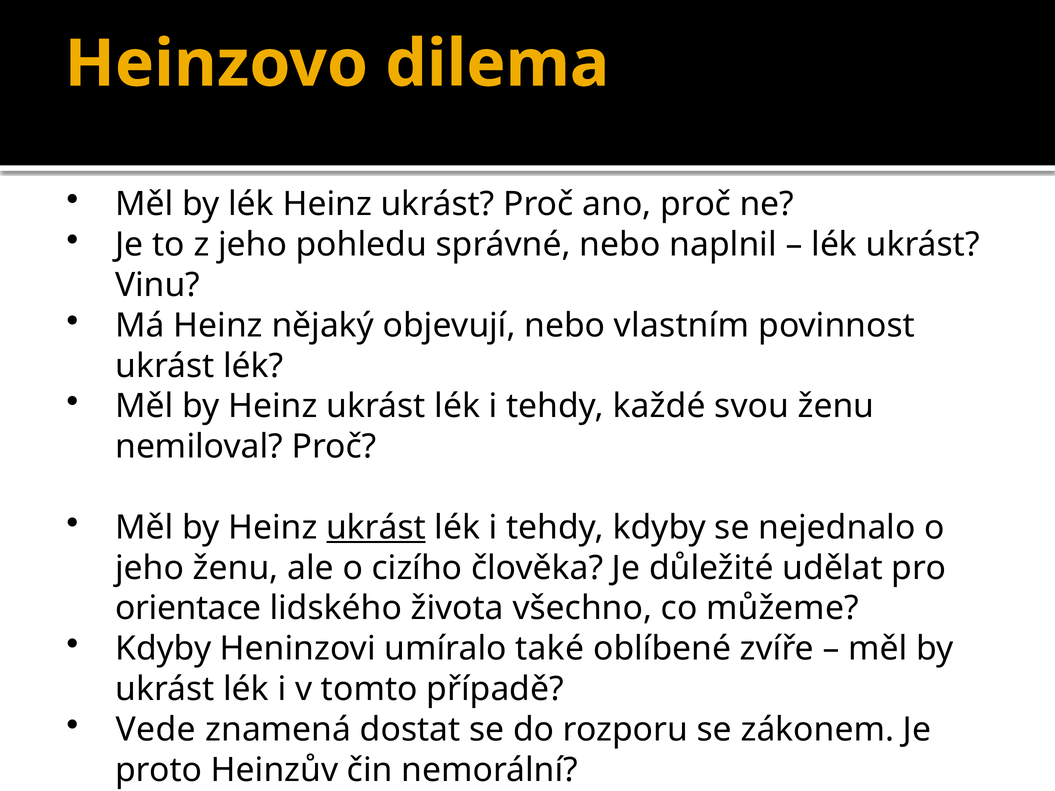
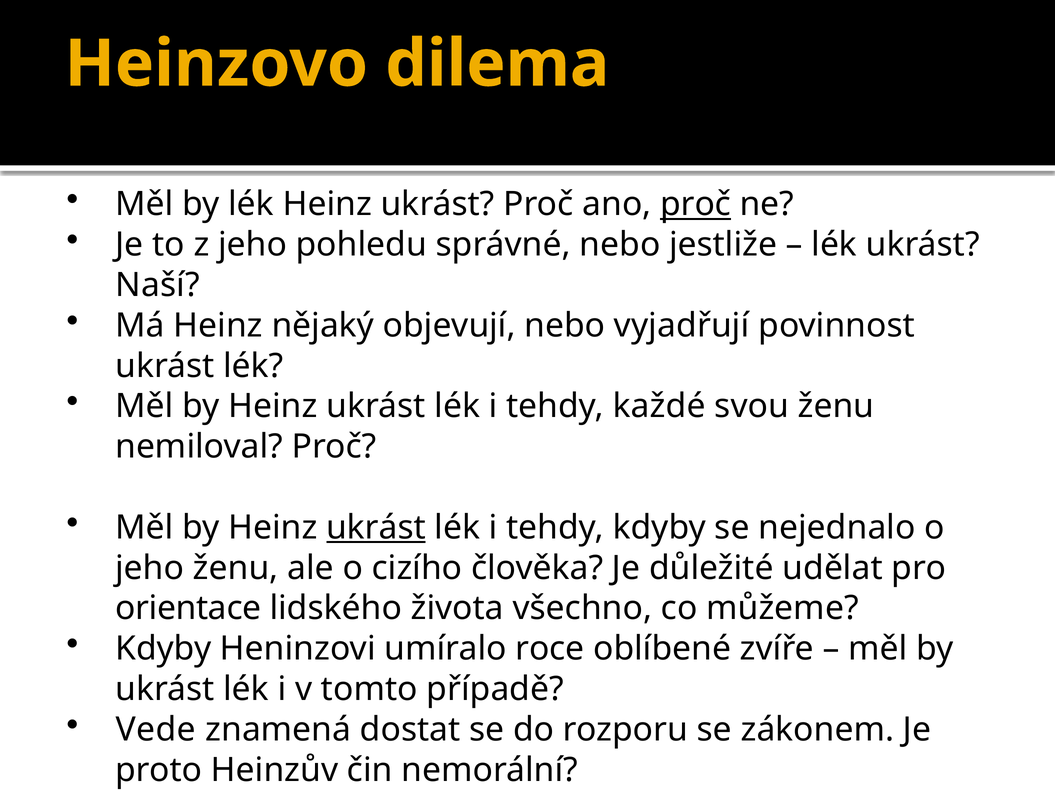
proč at (696, 204) underline: none -> present
naplnil: naplnil -> jestliže
Vinu: Vinu -> Naší
vlastním: vlastním -> vyjadřují
také: také -> roce
